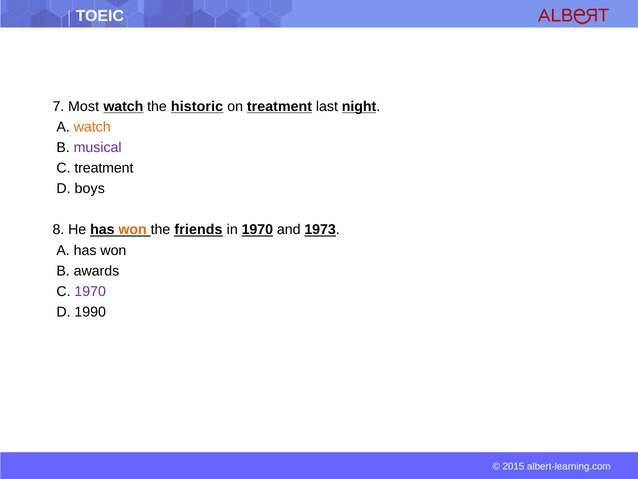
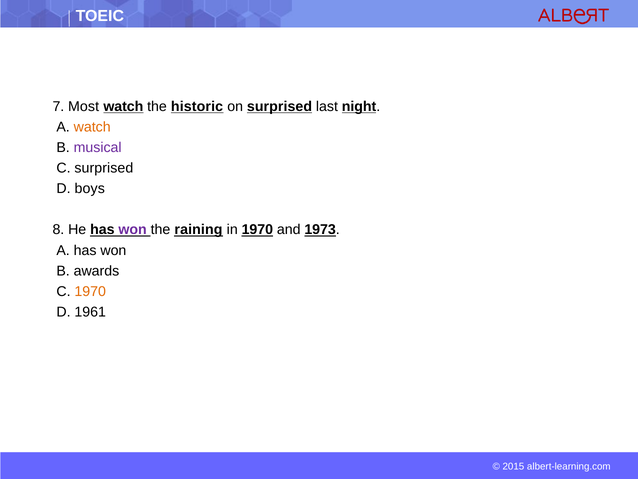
on treatment: treatment -> surprised
C treatment: treatment -> surprised
won at (133, 230) colour: orange -> purple
friends: friends -> raining
1970 at (90, 291) colour: purple -> orange
1990: 1990 -> 1961
